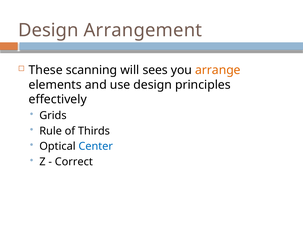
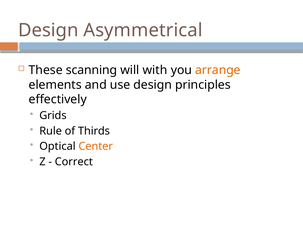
Arrangement: Arrangement -> Asymmetrical
sees: sees -> with
Center colour: blue -> orange
